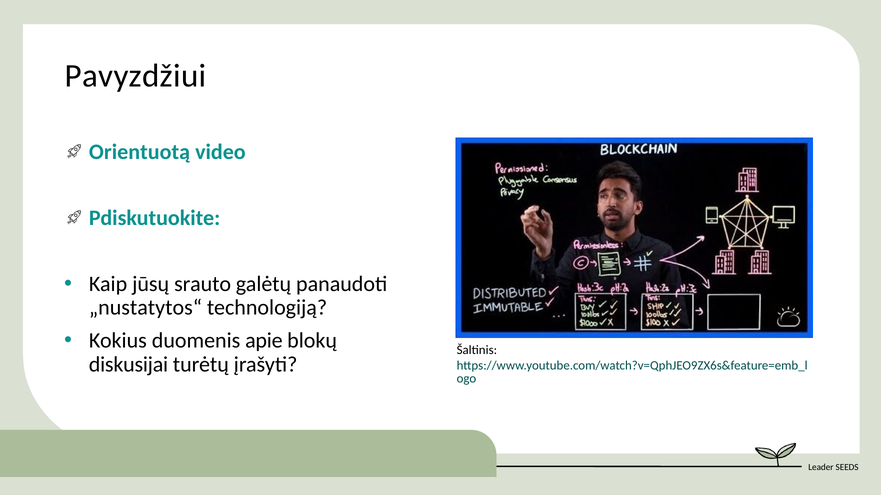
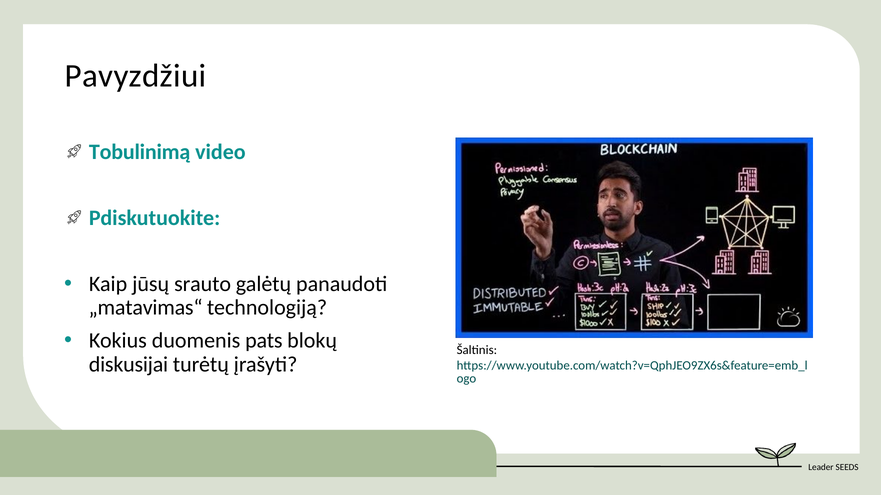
Orientuotą: Orientuotą -> Tobulinimą
„nustatytos“: „nustatytos“ -> „matavimas“
apie: apie -> pats
